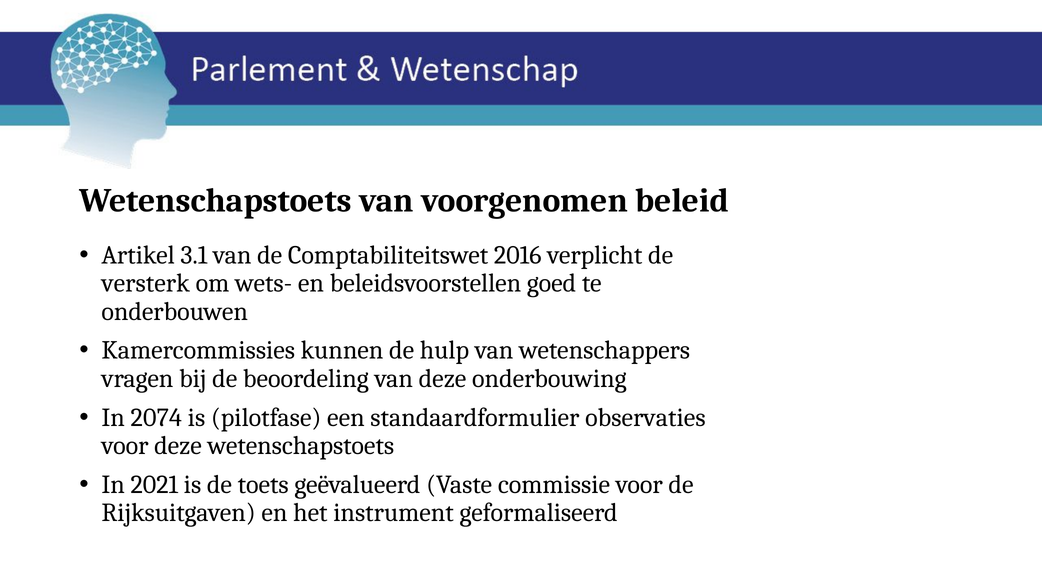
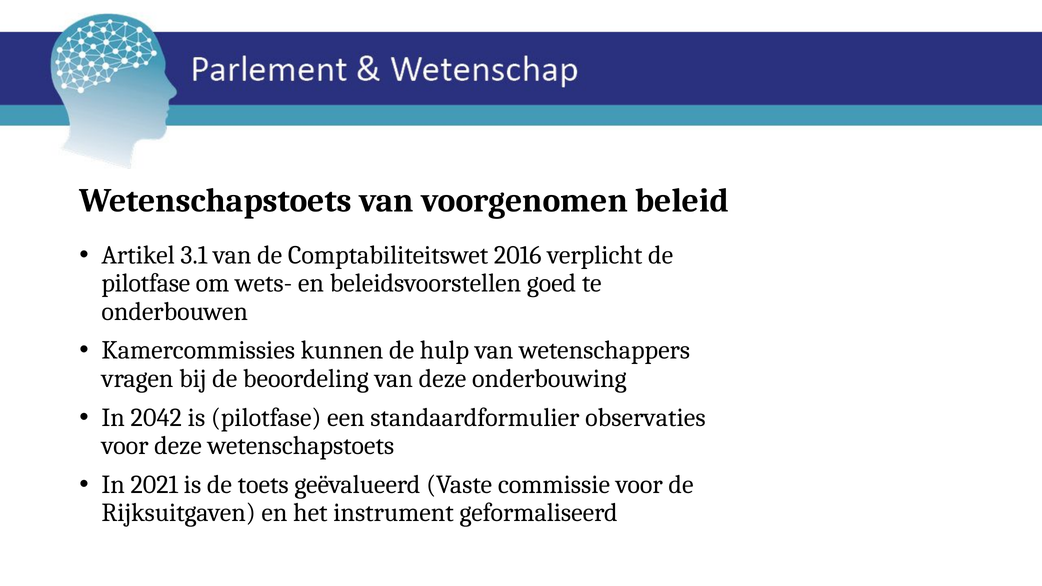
versterk at (146, 283): versterk -> pilotfase
2074: 2074 -> 2042
